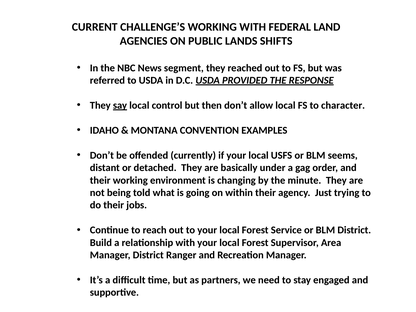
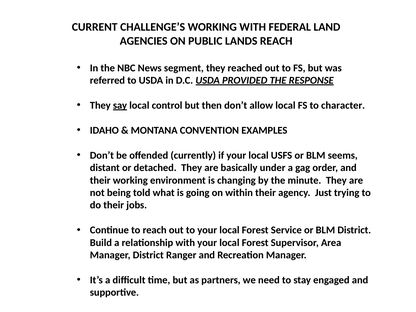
LANDS SHIFTS: SHIFTS -> REACH
